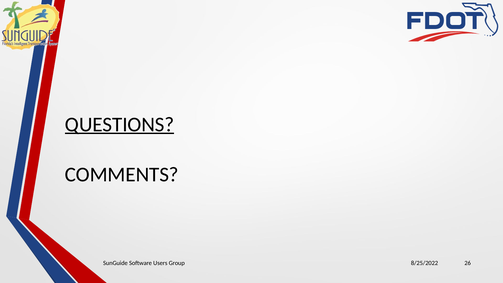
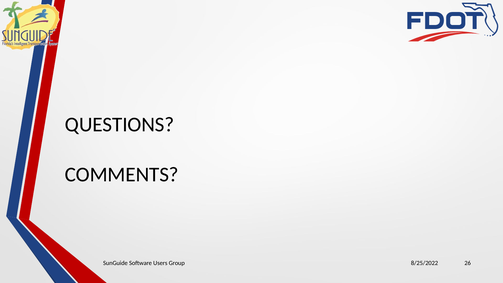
QUESTIONS underline: present -> none
